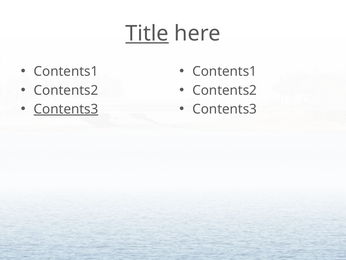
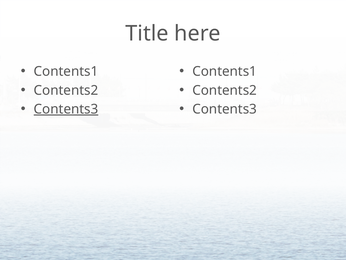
Title underline: present -> none
